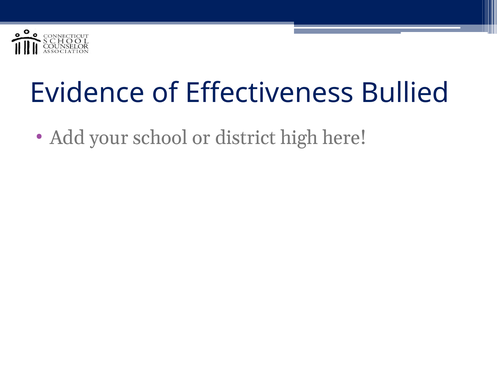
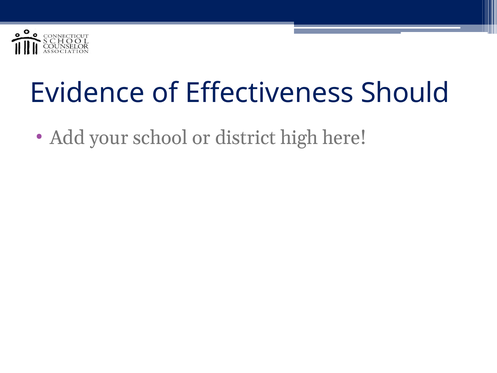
Bullied: Bullied -> Should
